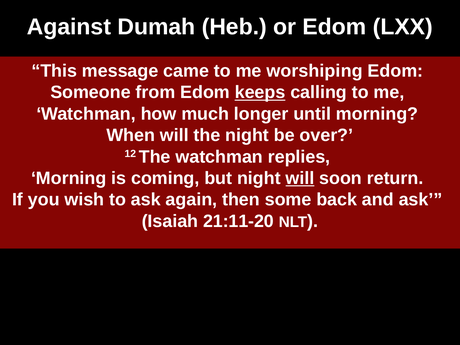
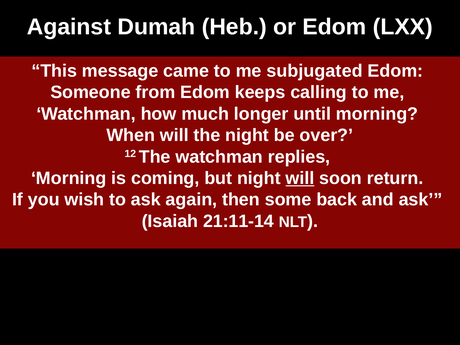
worshiping: worshiping -> subjugated
keeps underline: present -> none
21:11-20: 21:11-20 -> 21:11-14
